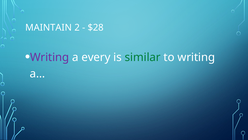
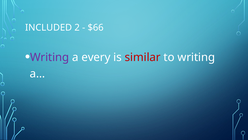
MAINTAIN: MAINTAIN -> INCLUDED
$28: $28 -> $66
similar colour: green -> red
